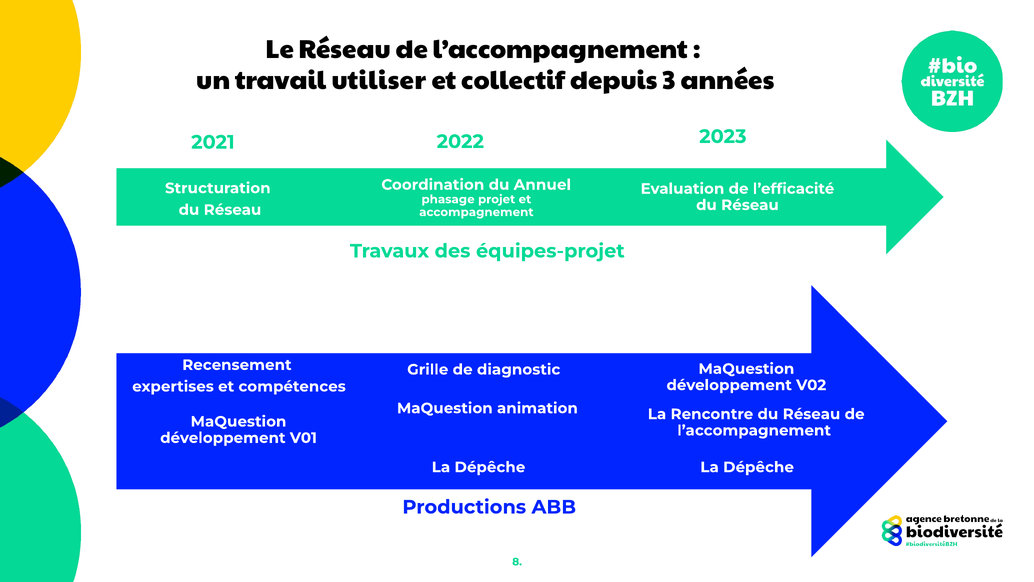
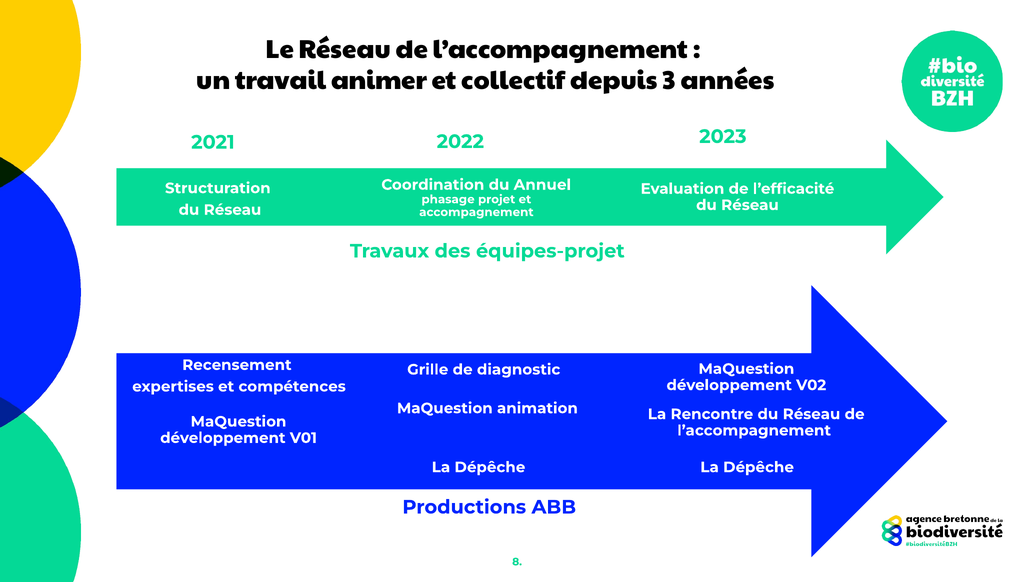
utiliser: utiliser -> animer
